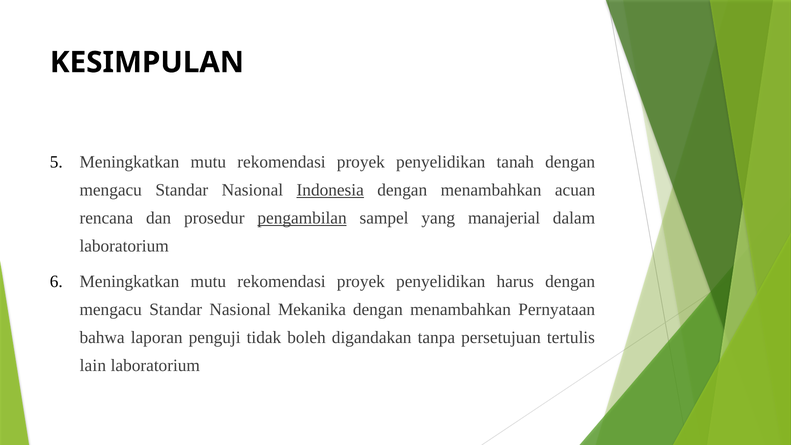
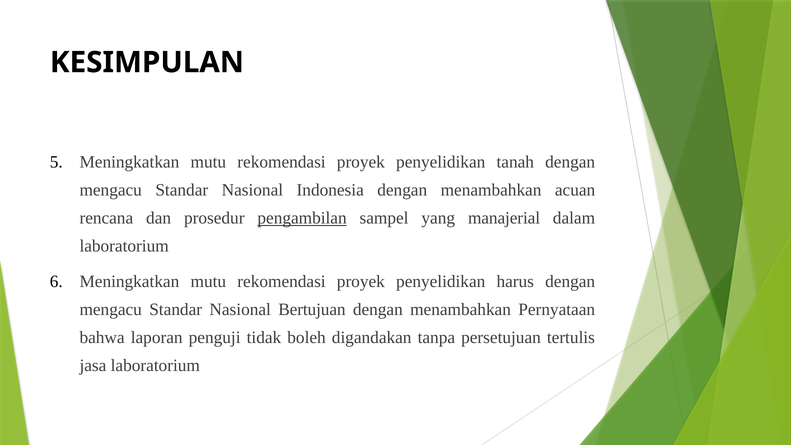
Indonesia underline: present -> none
Mekanika: Mekanika -> Bertujuan
lain: lain -> jasa
